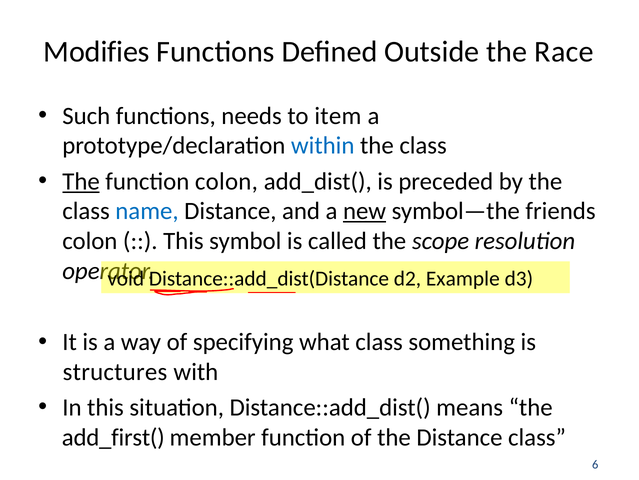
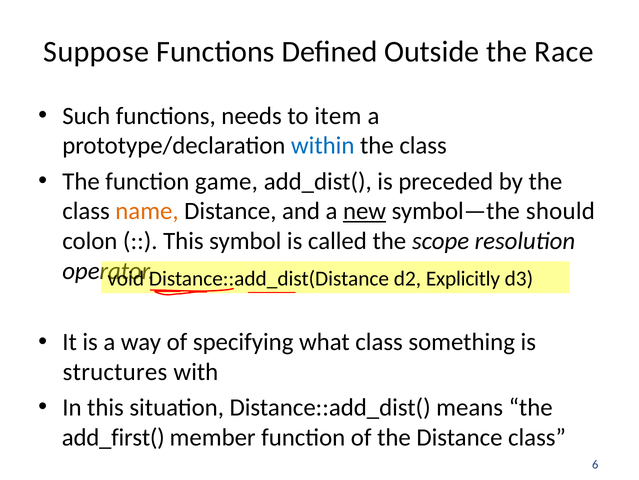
Modifies: Modifies -> Suppose
The at (81, 181) underline: present -> none
function colon: colon -> game
name colour: blue -> orange
friends: friends -> should
Example: Example -> Explicitly
